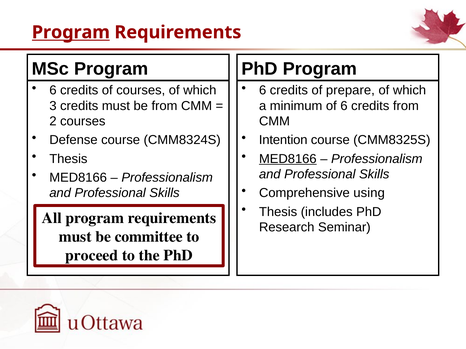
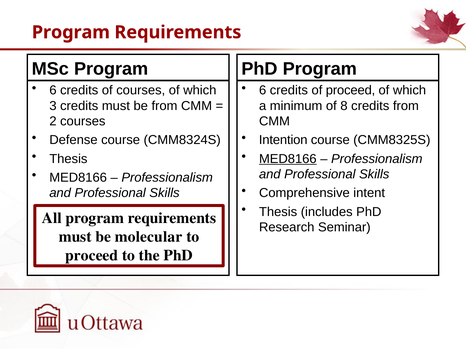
Program at (71, 32) underline: present -> none
of prepare: prepare -> proceed
of 6: 6 -> 8
using: using -> intent
committee: committee -> molecular
